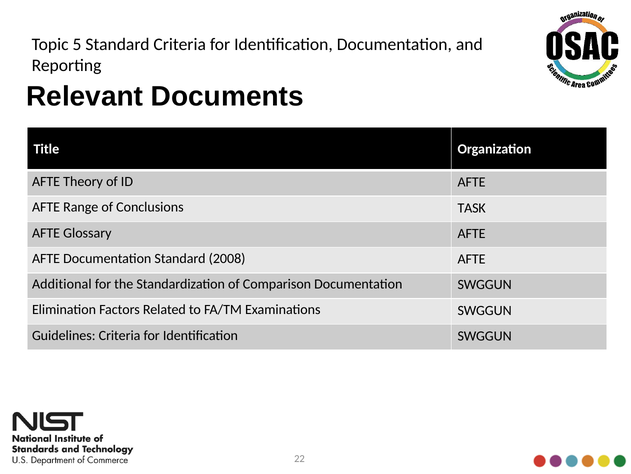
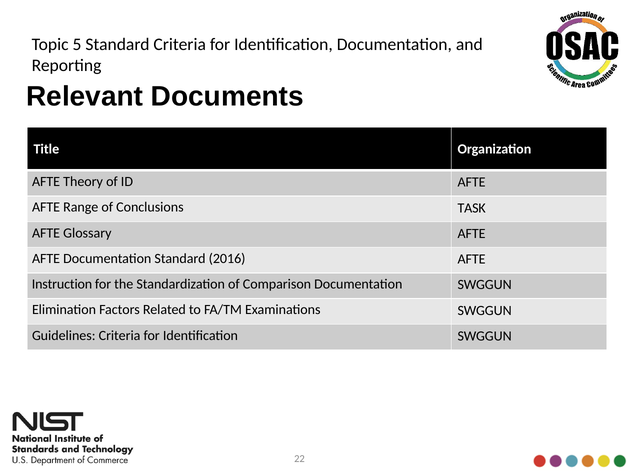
2008: 2008 -> 2016
Additional: Additional -> Instruction
